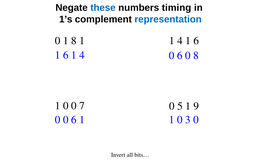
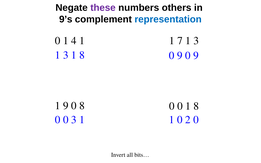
these colour: blue -> purple
timing: timing -> others
1’s: 1’s -> 9’s
1 8: 8 -> 4
4 at (180, 41): 4 -> 7
6 at (196, 41): 6 -> 3
6 at (66, 55): 6 -> 3
4 at (82, 55): 4 -> 8
6 at (180, 55): 6 -> 9
8 at (196, 55): 8 -> 9
0 at (66, 106): 0 -> 9
0 7: 7 -> 8
5 at (180, 106): 5 -> 0
9 at (196, 106): 9 -> 8
0 0 6: 6 -> 3
3: 3 -> 2
